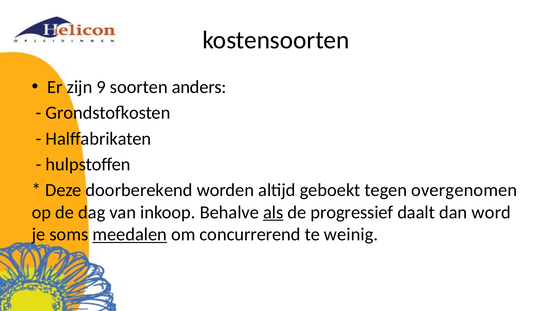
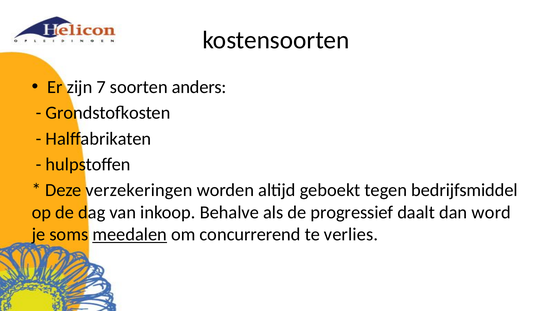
9: 9 -> 7
doorberekend: doorberekend -> verzekeringen
overgenomen: overgenomen -> bedrijfsmiddel
als underline: present -> none
weinig: weinig -> verlies
